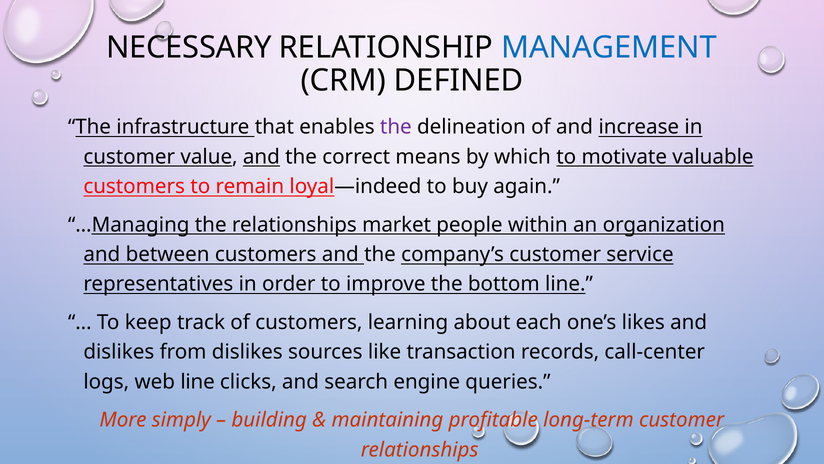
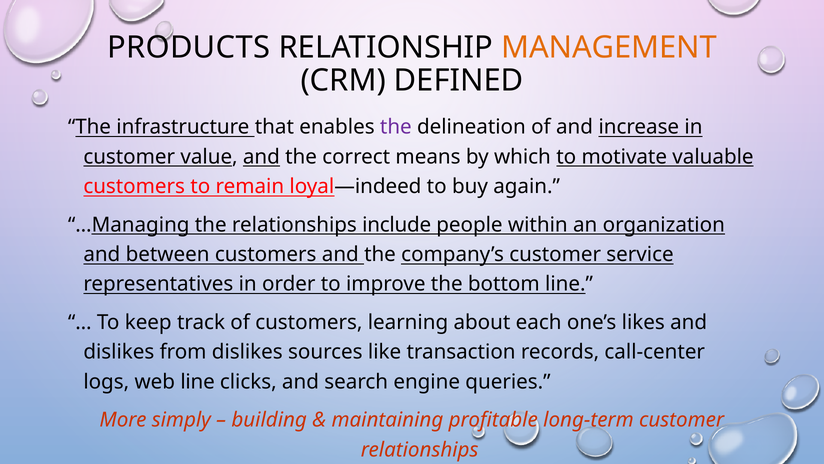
NECESSARY: NECESSARY -> PRODUCTS
MANAGEMENT colour: blue -> orange
market: market -> include
